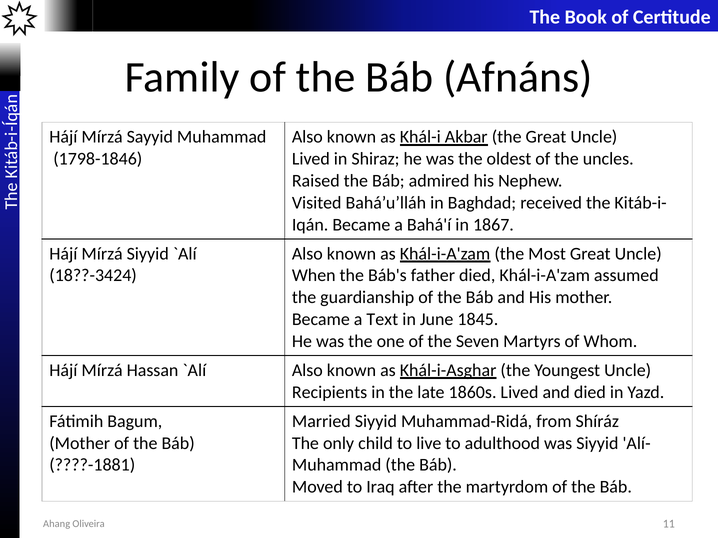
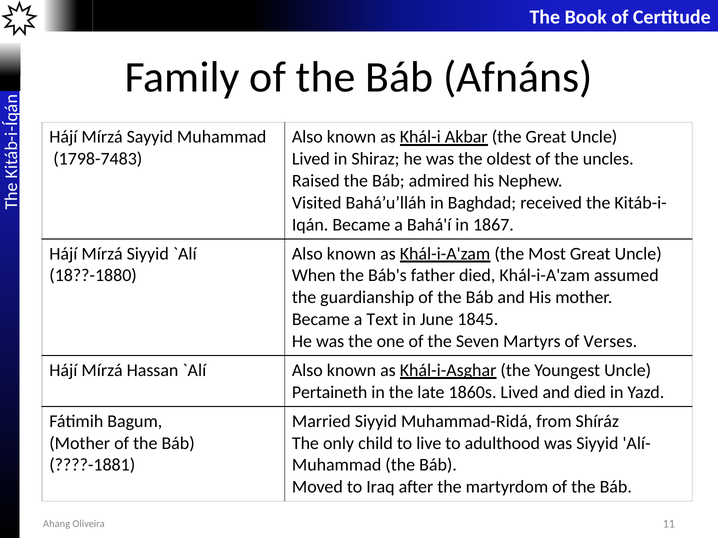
1798-1846: 1798-1846 -> 1798-7483
18??-3424: 18??-3424 -> 18??-1880
Whom: Whom -> Verses
Recipients: Recipients -> Pertaineth
